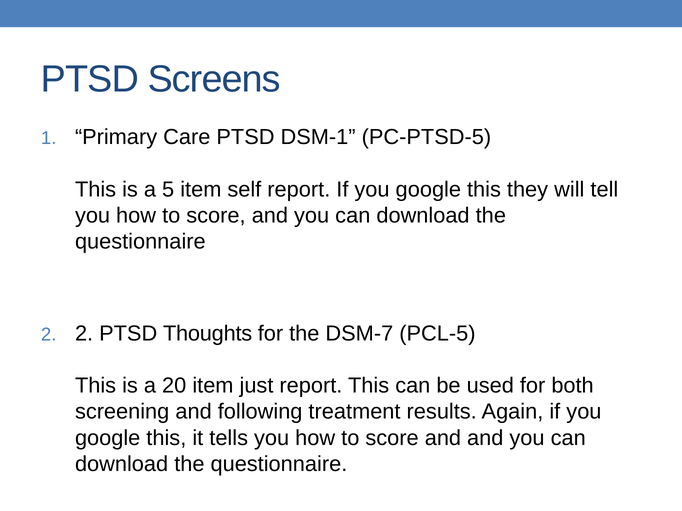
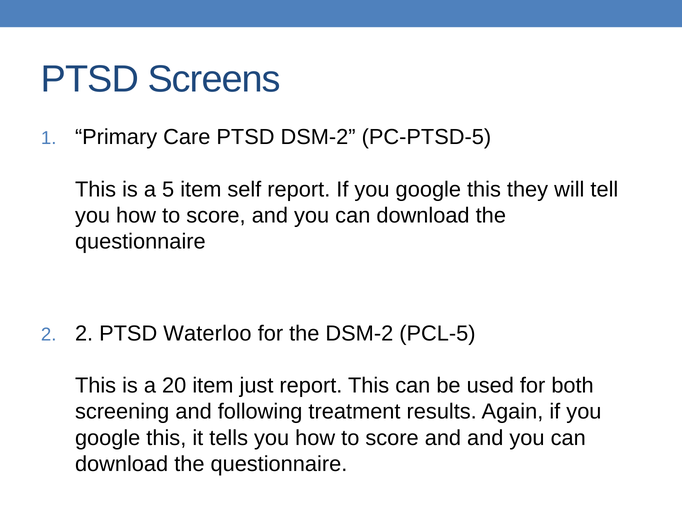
PTSD DSM-1: DSM-1 -> DSM-2
Thoughts: Thoughts -> Waterloo
the DSM-7: DSM-7 -> DSM-2
